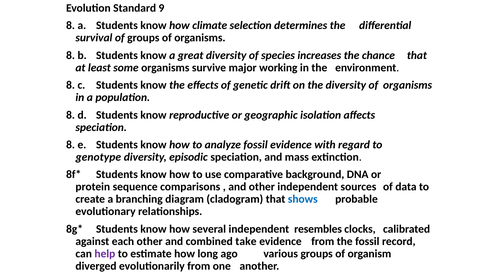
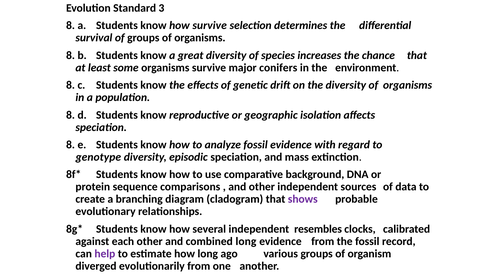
9: 9 -> 3
how climate: climate -> survive
working: working -> conifers
shows colour: blue -> purple
combined take: take -> long
